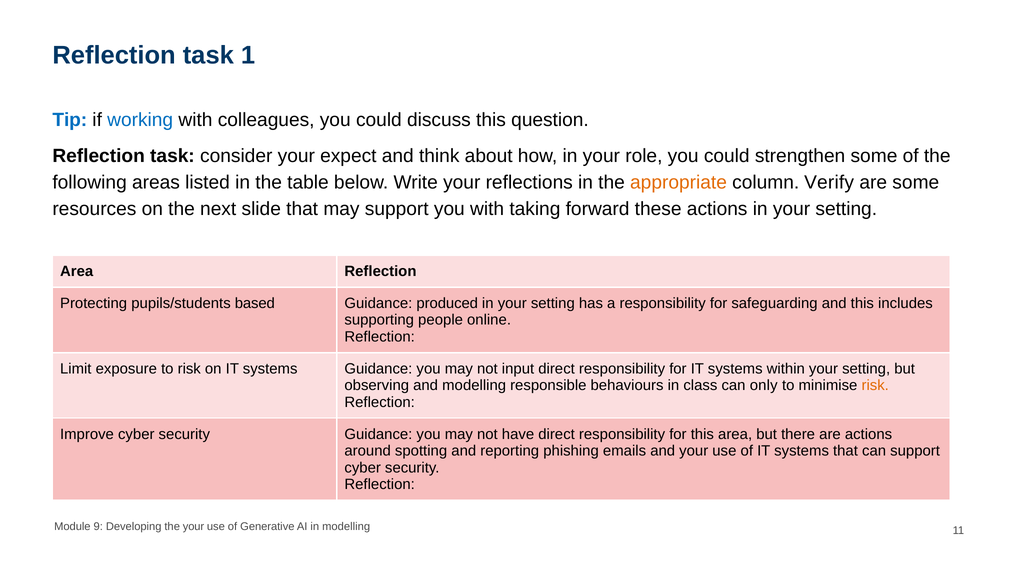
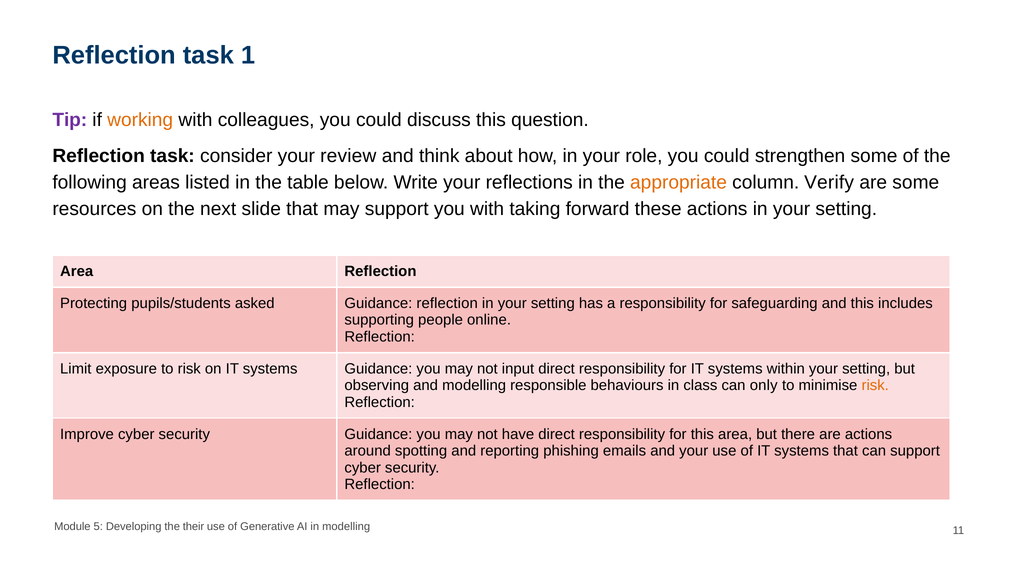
Tip colour: blue -> purple
working colour: blue -> orange
expect: expect -> review
based: based -> asked
Guidance produced: produced -> reflection
9: 9 -> 5
the your: your -> their
